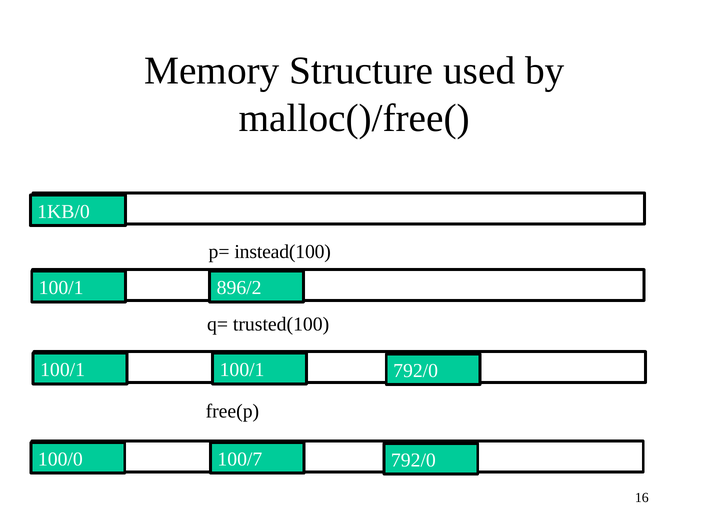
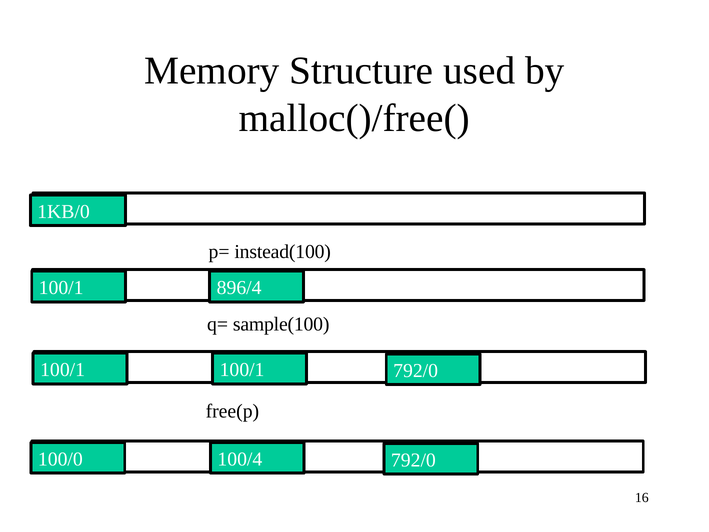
896/2: 896/2 -> 896/4
trusted(100: trusted(100 -> sample(100
100/7: 100/7 -> 100/4
